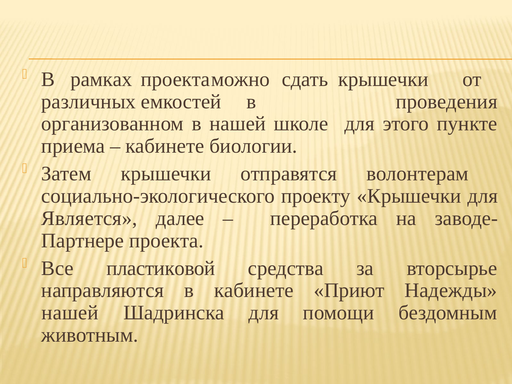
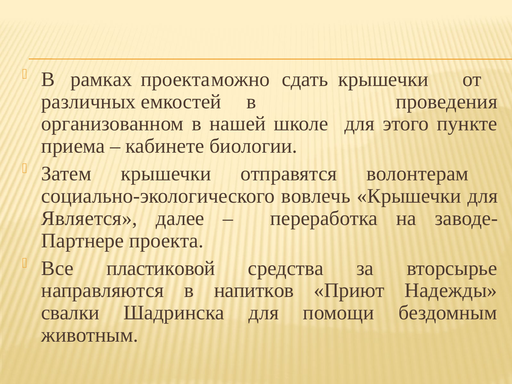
проекту: проекту -> вовлечь
в кабинете: кабинете -> напитков
нашей at (70, 313): нашей -> свалки
